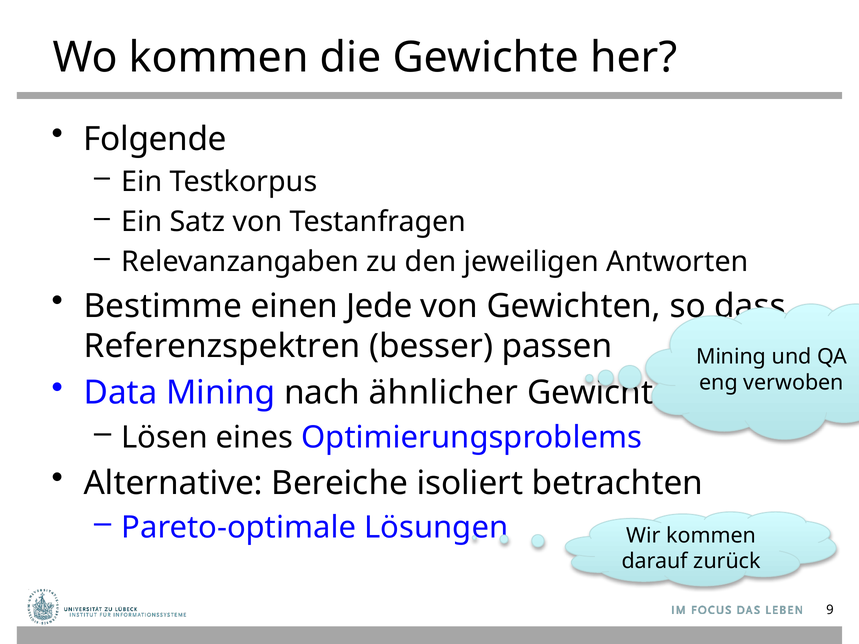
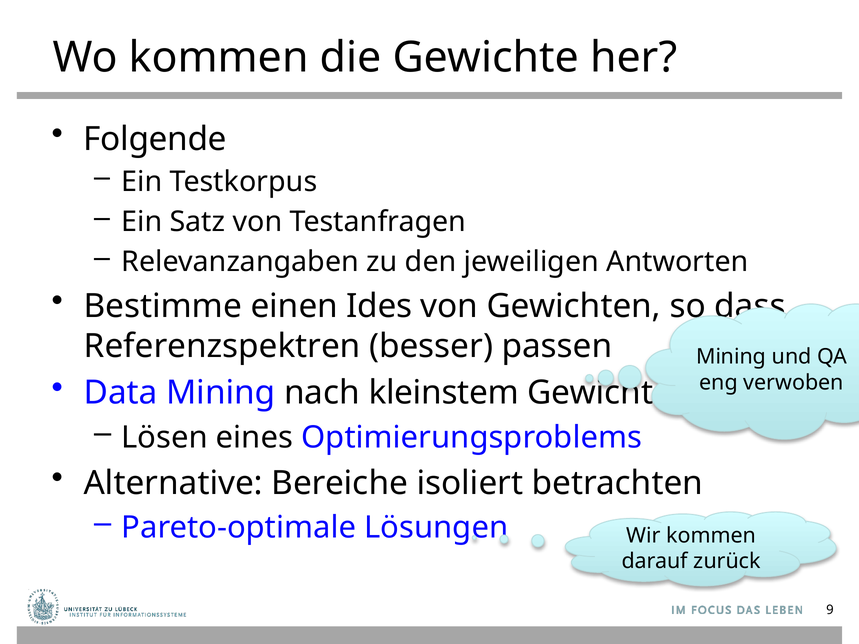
Jede: Jede -> Ides
ähnlicher: ähnlicher -> kleinstem
